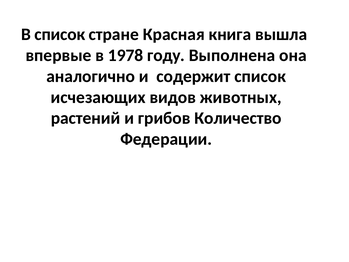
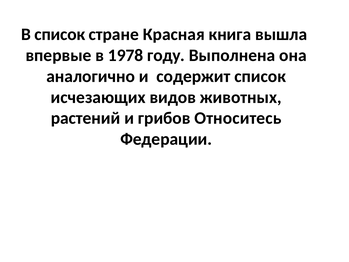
Количество: Количество -> Относитесь
